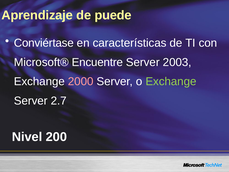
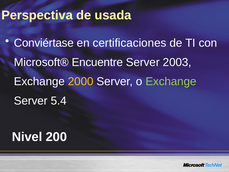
Aprendizaje: Aprendizaje -> Perspectiva
puede: puede -> usada
características: características -> certificaciones
2000 colour: pink -> yellow
2.7: 2.7 -> 5.4
